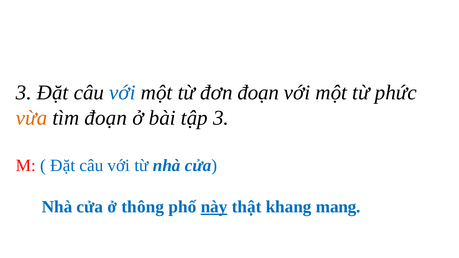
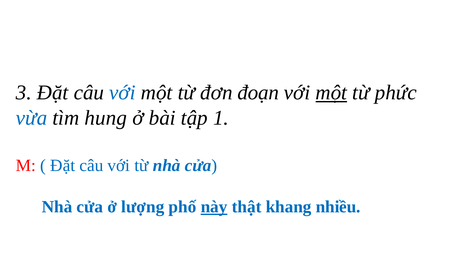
một at (331, 93) underline: none -> present
vừa colour: orange -> blue
tìm đoạn: đoạn -> hung
tập 3: 3 -> 1
thông: thông -> lượng
mang: mang -> nhiều
